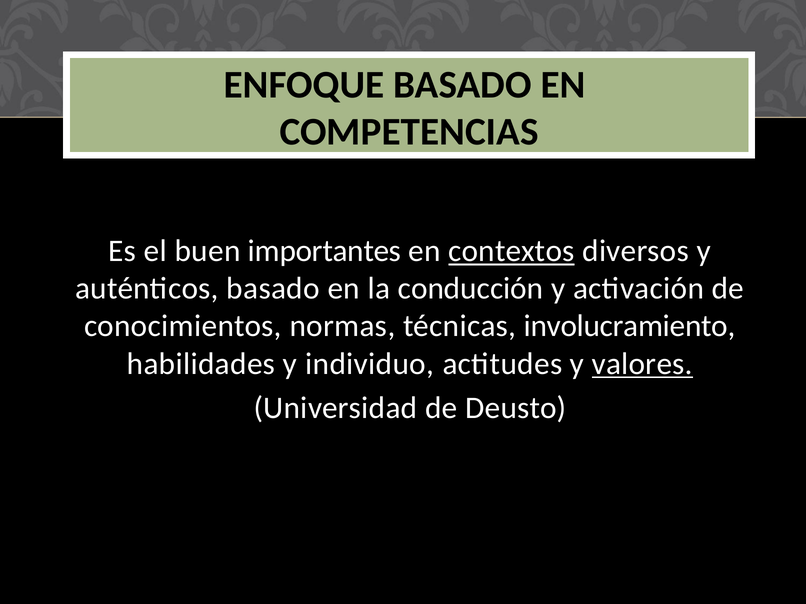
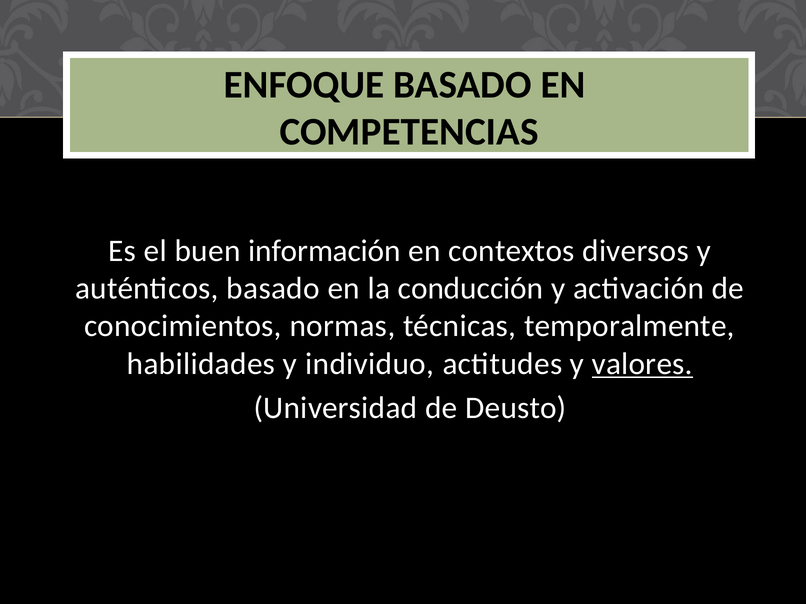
importantes: importantes -> información
contextos underline: present -> none
involucramiento: involucramiento -> temporalmente
